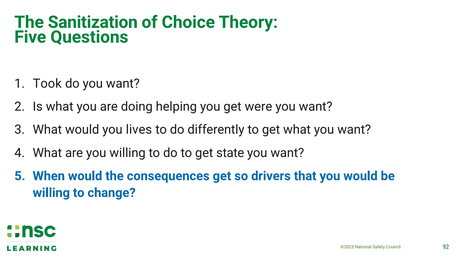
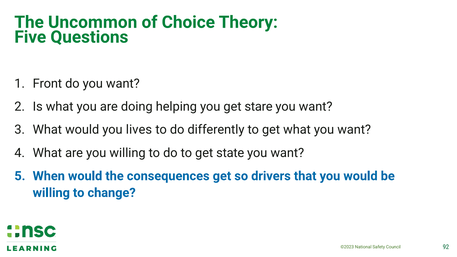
Sanitization: Sanitization -> Uncommon
Took: Took -> Front
were: were -> stare
